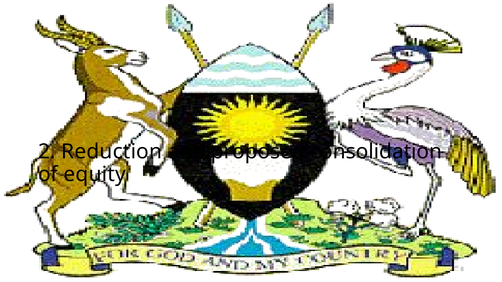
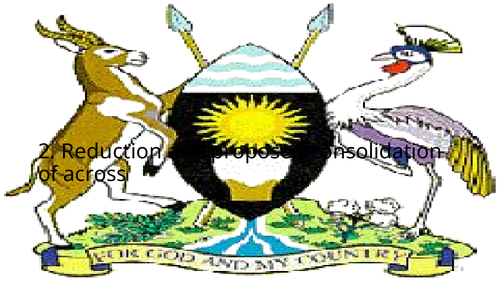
equity: equity -> across
